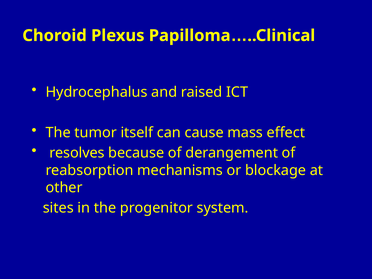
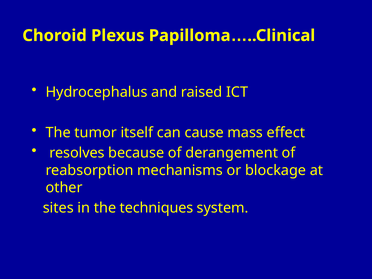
progenitor: progenitor -> techniques
